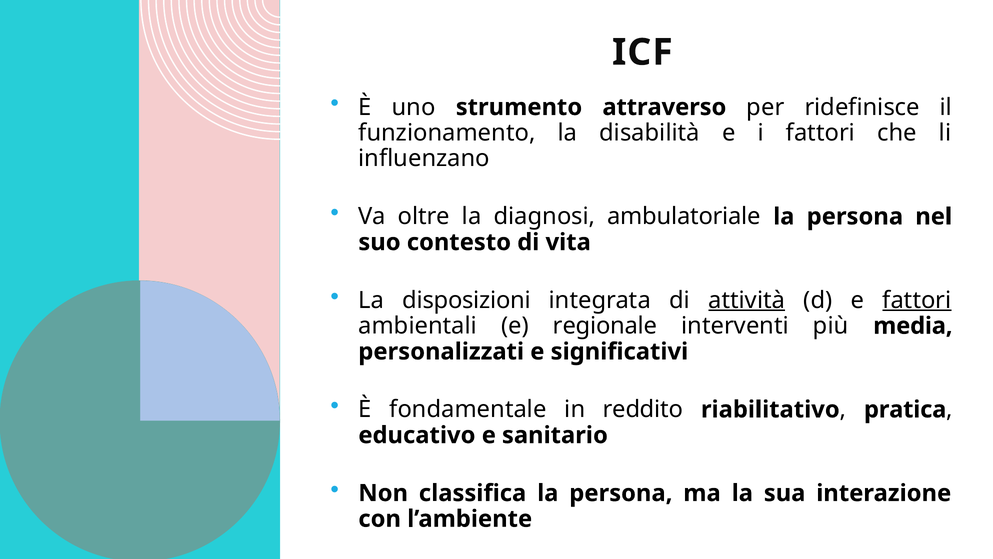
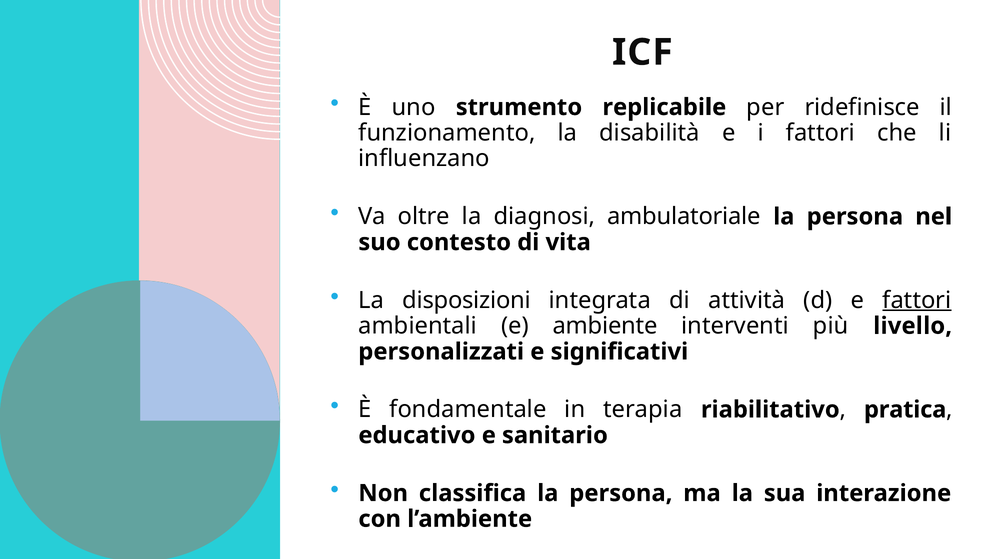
attraverso: attraverso -> replicabile
attività underline: present -> none
regionale: regionale -> ambiente
media: media -> livello
reddito: reddito -> terapia
